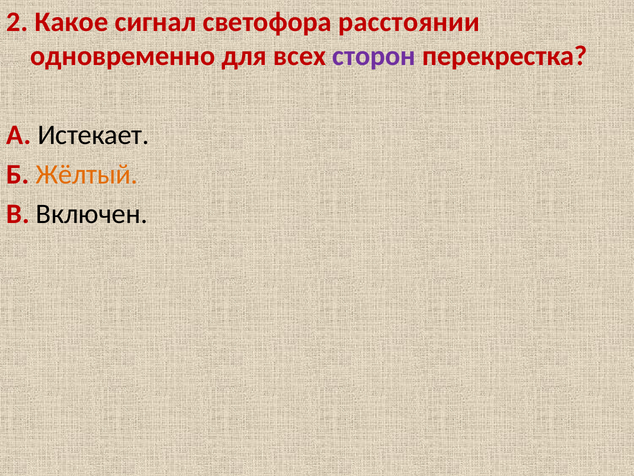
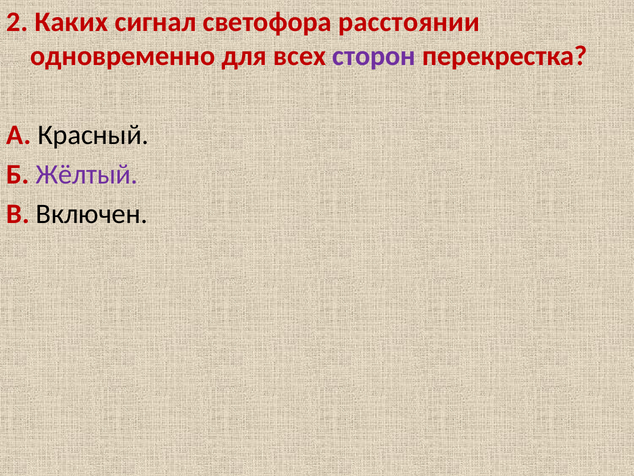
Какое: Какое -> Каких
Истекает: Истекает -> Красный
Жёлтый colour: orange -> purple
